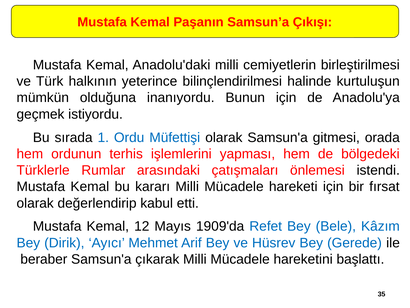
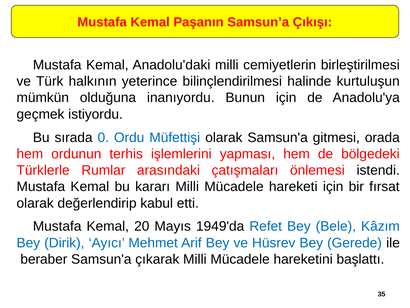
1: 1 -> 0
12: 12 -> 20
1909'da: 1909'da -> 1949'da
